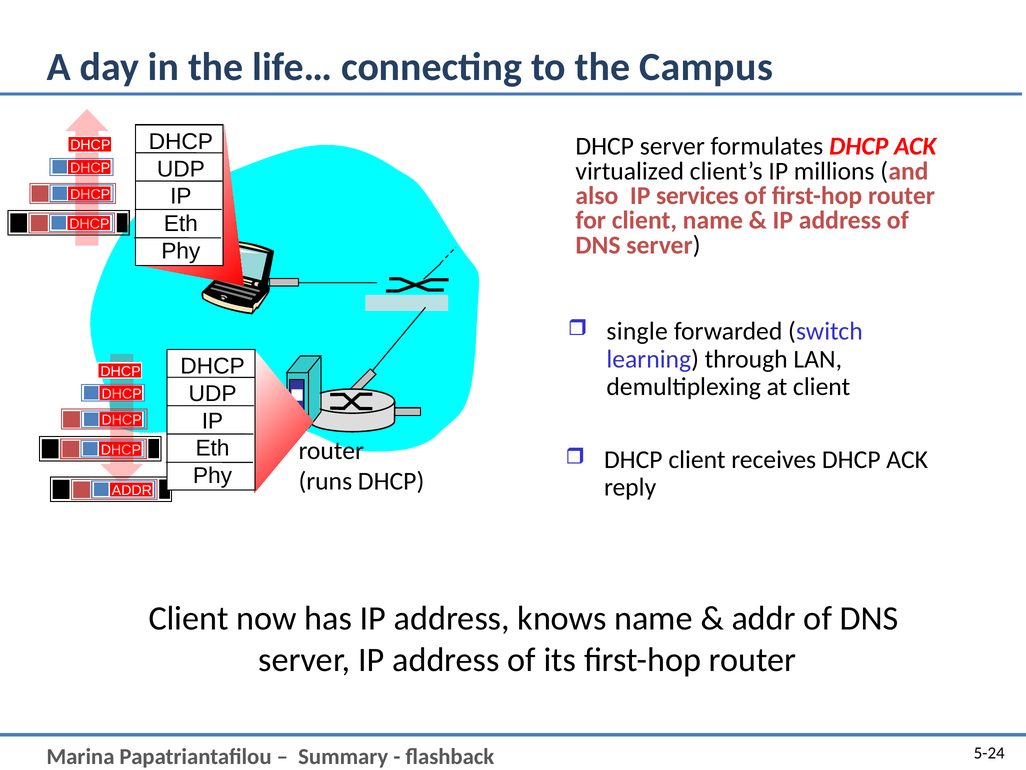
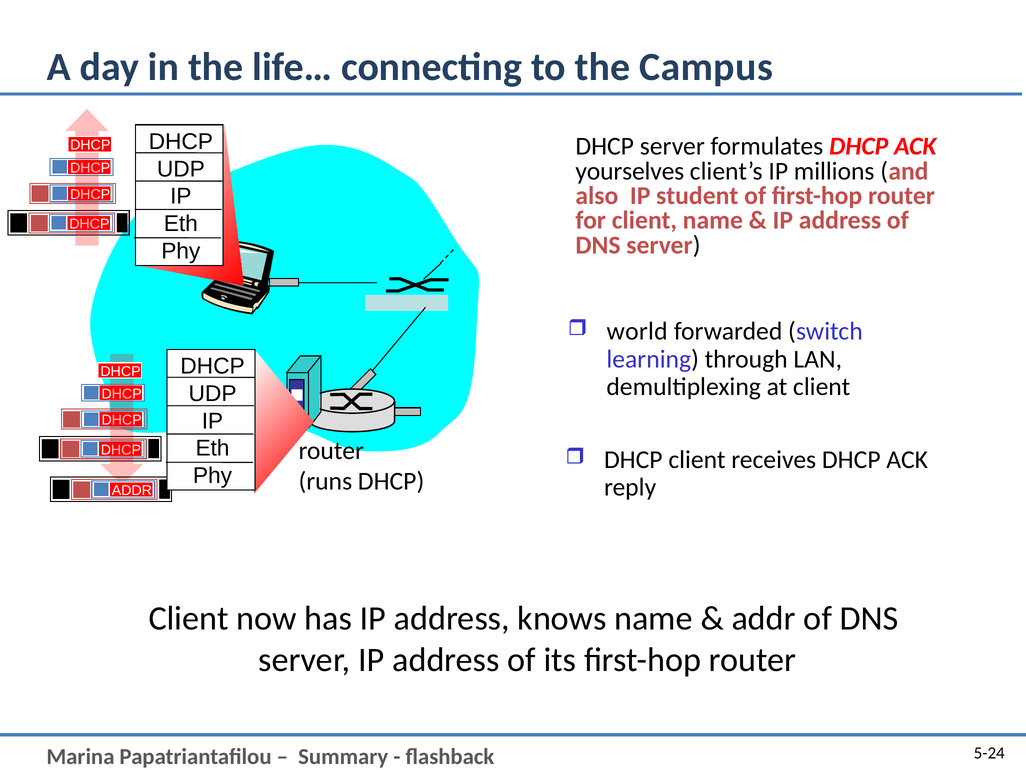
virtualized: virtualized -> yourselves
services: services -> student
single: single -> world
